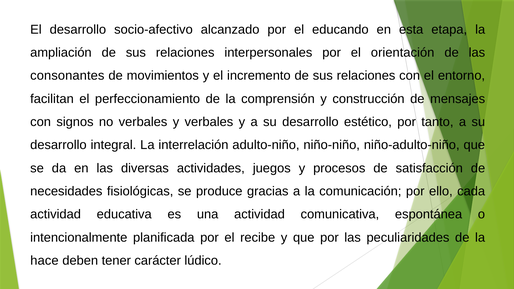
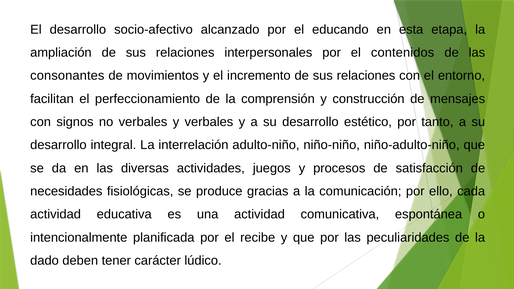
orientación: orientación -> contenidos
hace: hace -> dado
